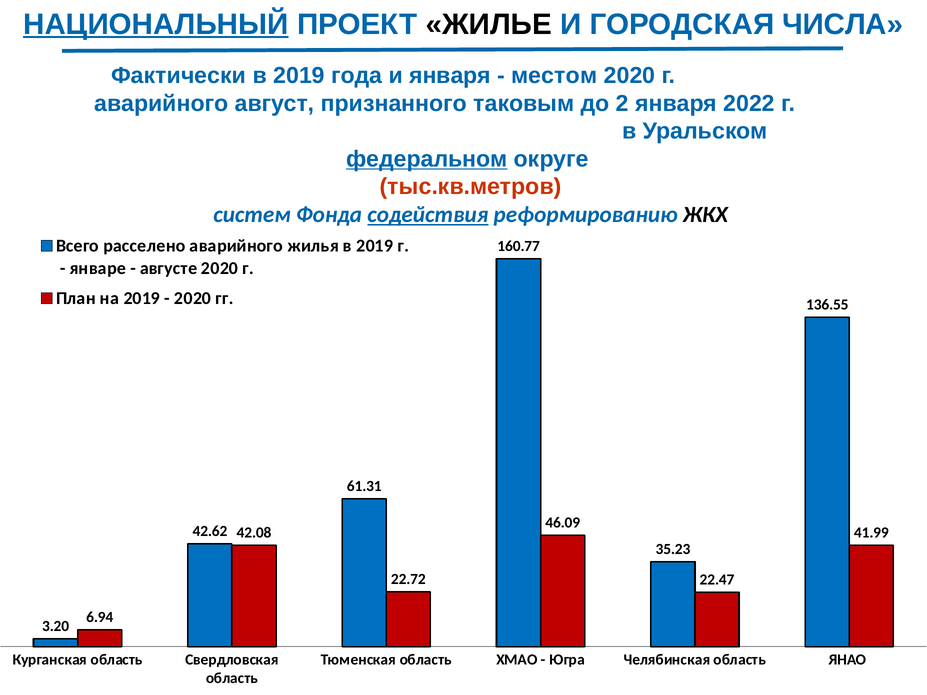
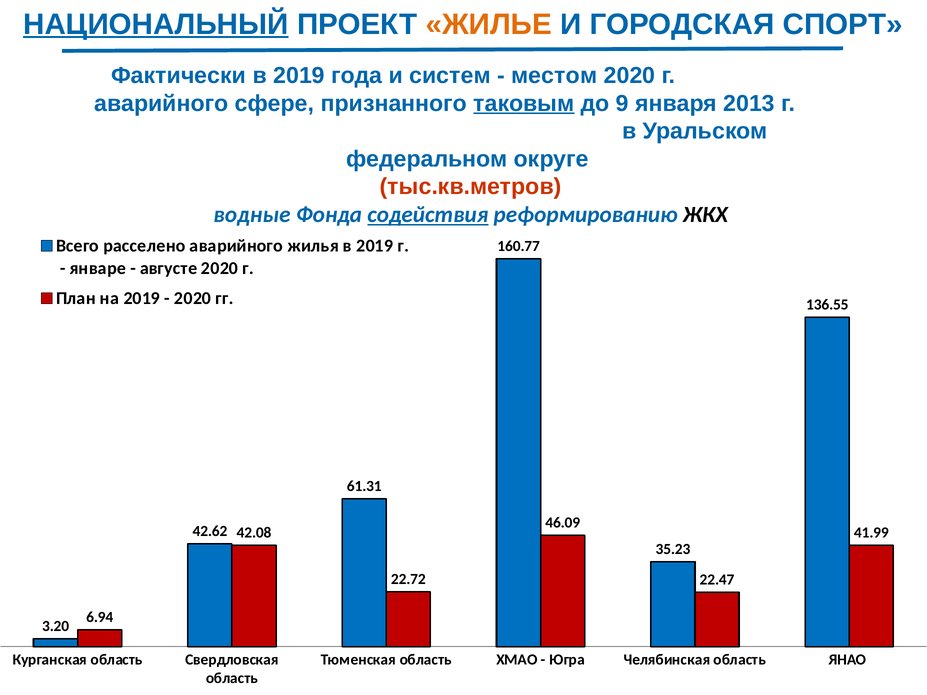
ЖИЛЬЕ colour: black -> orange
ЧИСЛА: ЧИСЛА -> СПОРТ
и января: января -> систем
август: август -> сфере
таковым underline: none -> present
2: 2 -> 9
2022: 2022 -> 2013
федеральном underline: present -> none
систем: систем -> водные
